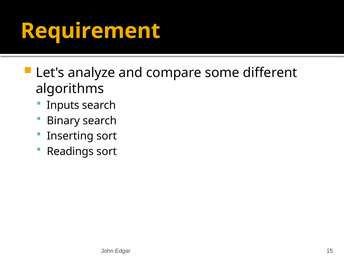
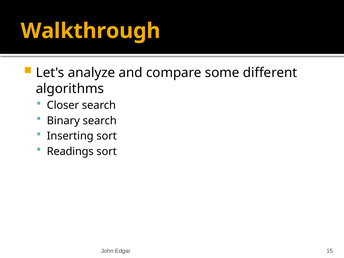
Requirement: Requirement -> Walkthrough
Inputs: Inputs -> Closer
